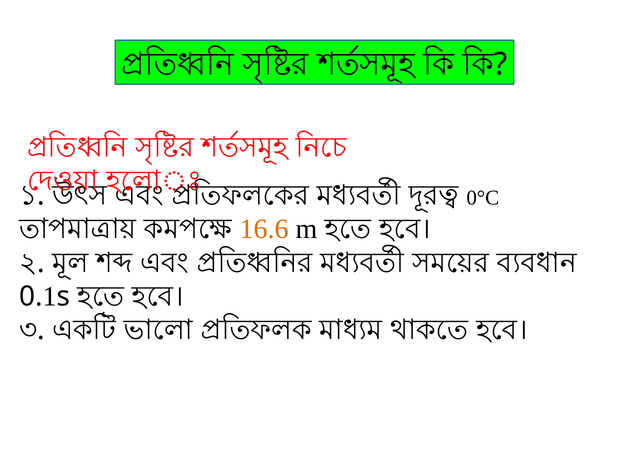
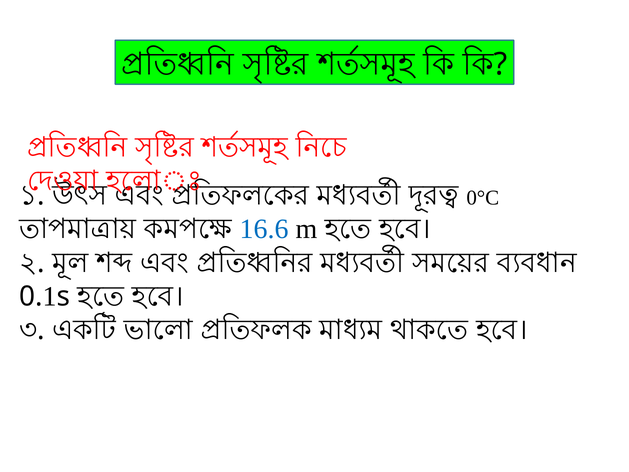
16.6 colour: orange -> blue
